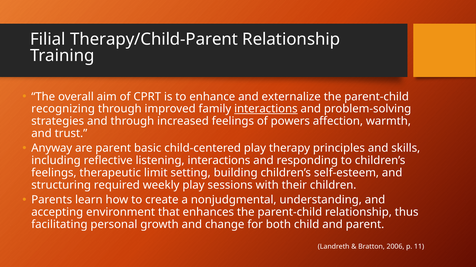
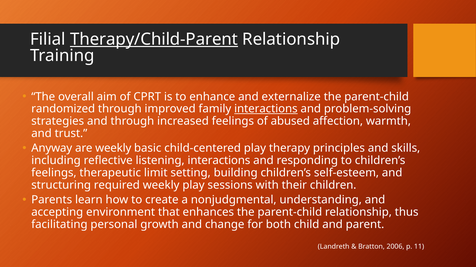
Therapy/Child-Parent underline: none -> present
recognizing: recognizing -> randomized
powers: powers -> abused
are parent: parent -> weekly
